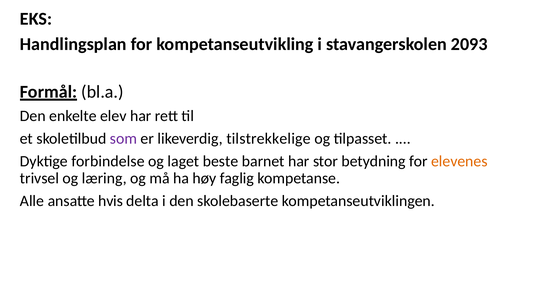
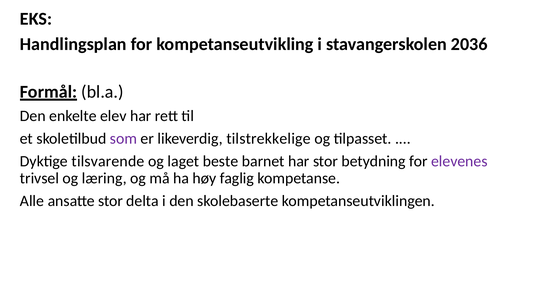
2093: 2093 -> 2036
forbindelse: forbindelse -> tilsvarende
elevenes colour: orange -> purple
ansatte hvis: hvis -> stor
